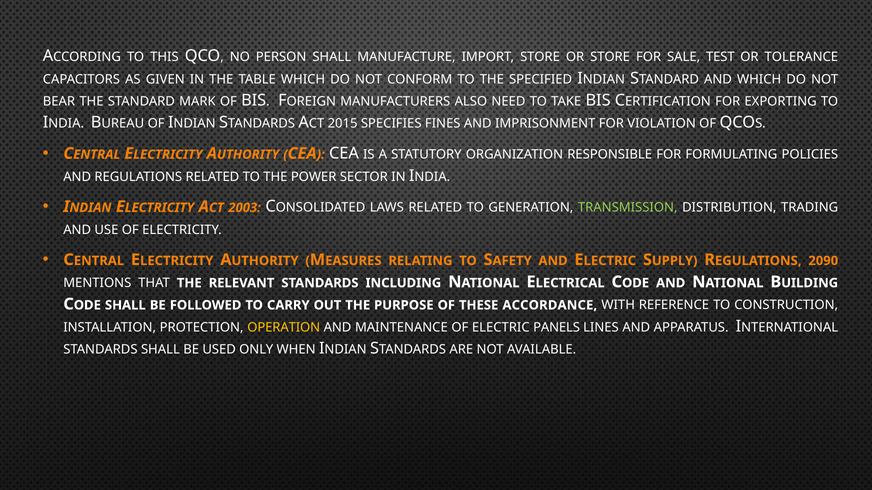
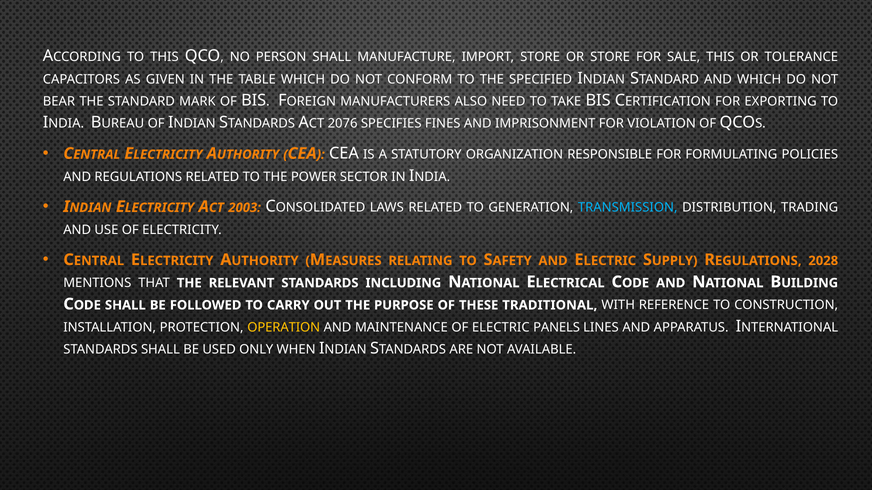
SALE TEST: TEST -> THIS
2015: 2015 -> 2076
TRANSMISSION colour: light green -> light blue
2090: 2090 -> 2028
ACCORDANCE: ACCORDANCE -> TRADITIONAL
